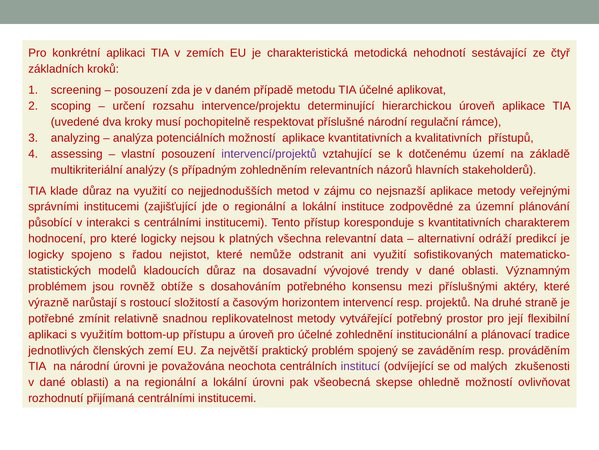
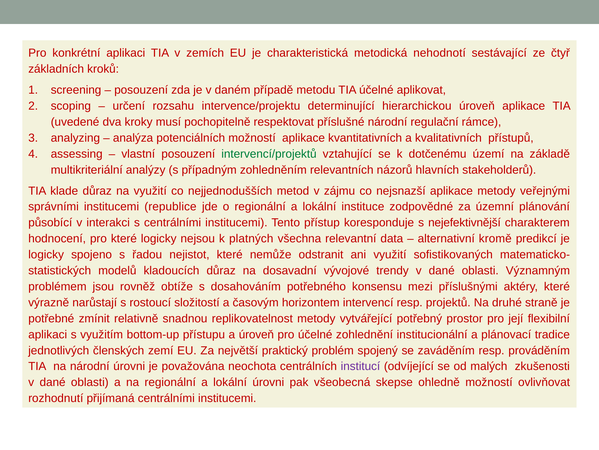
intervencí/projektů colour: purple -> green
zajišťující: zajišťující -> republice
s kvantitativních: kvantitativních -> nejefektivnější
odráží: odráží -> kromě
